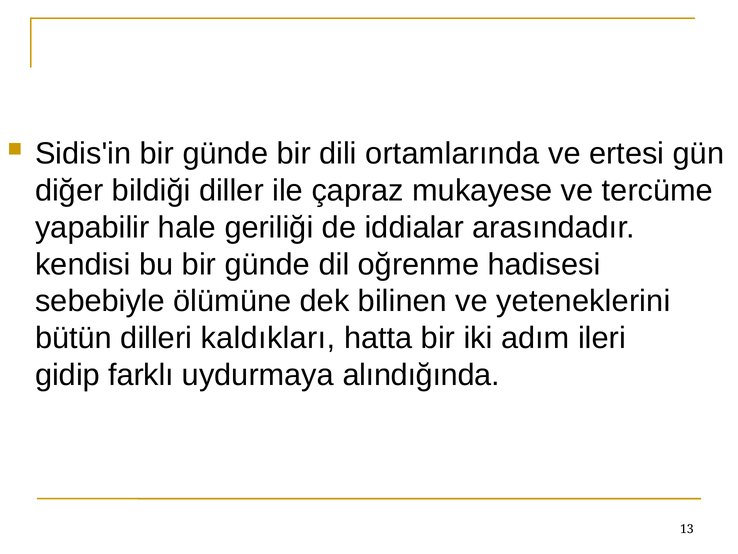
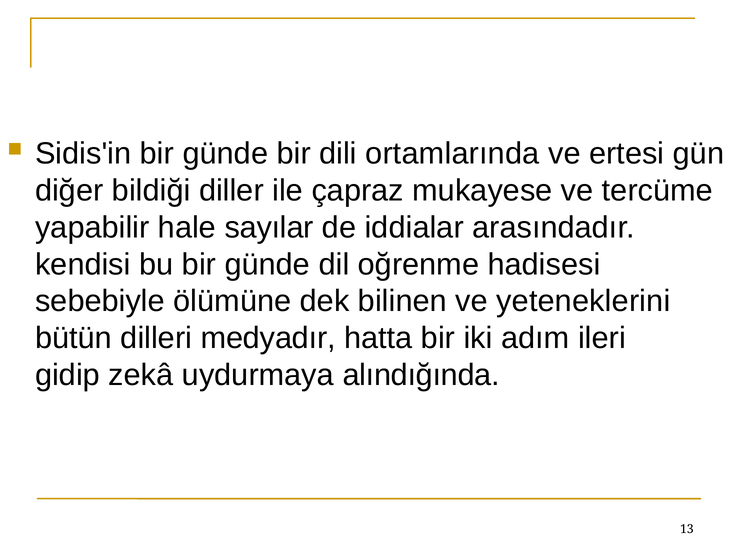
geriliği: geriliği -> sayılar
kaldıkları: kaldıkları -> medyadır
farklı: farklı -> zekâ
